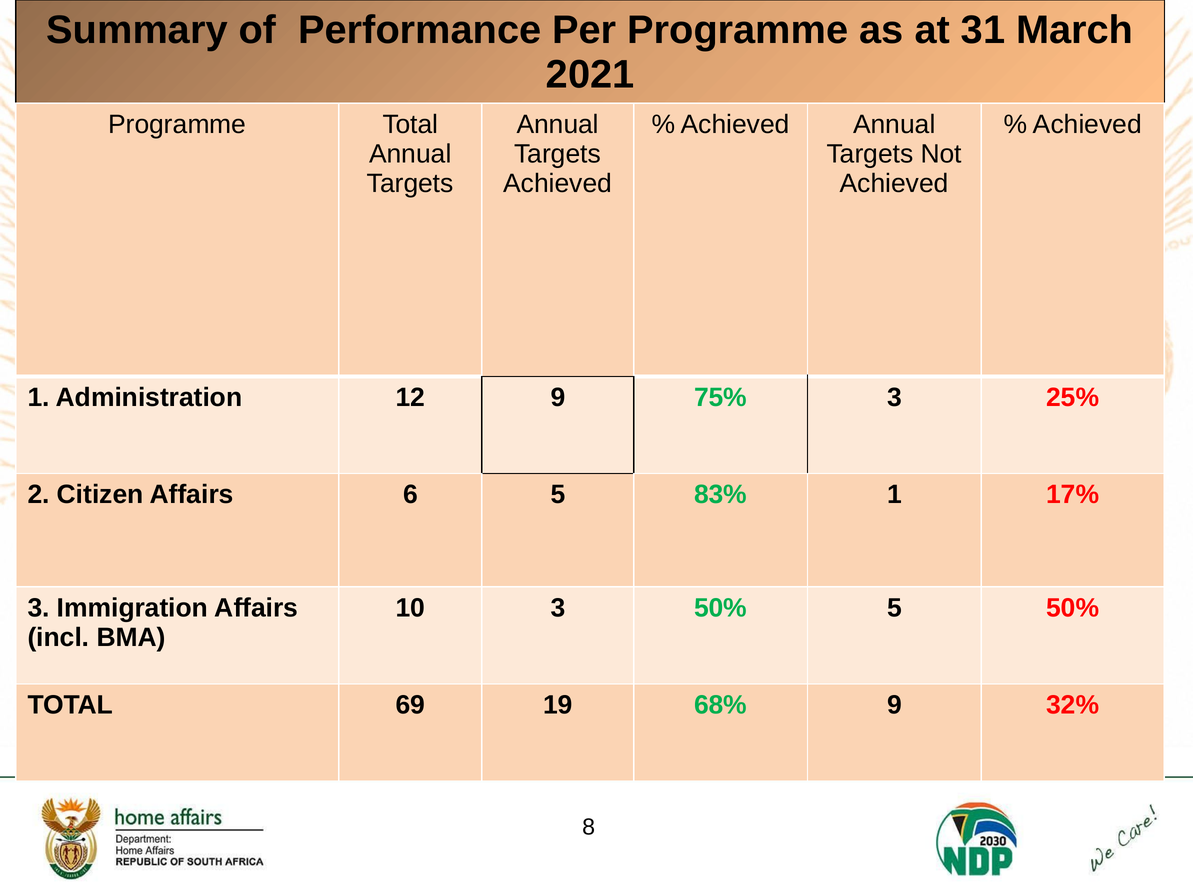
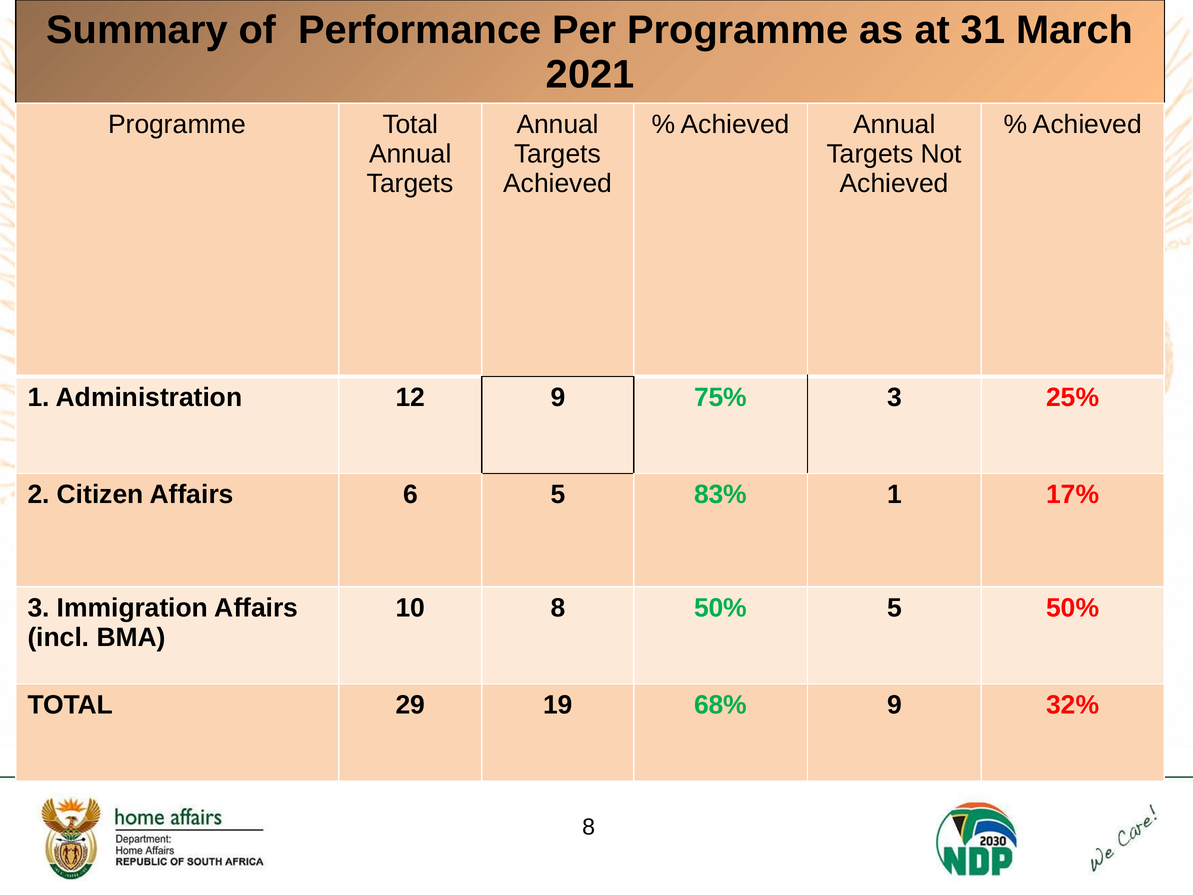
10 3: 3 -> 8
69: 69 -> 29
